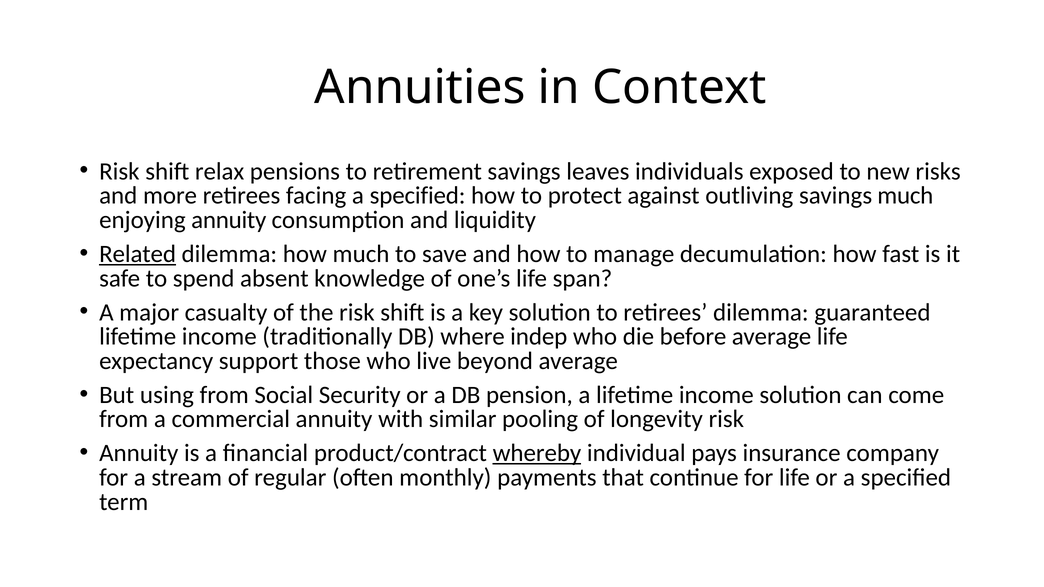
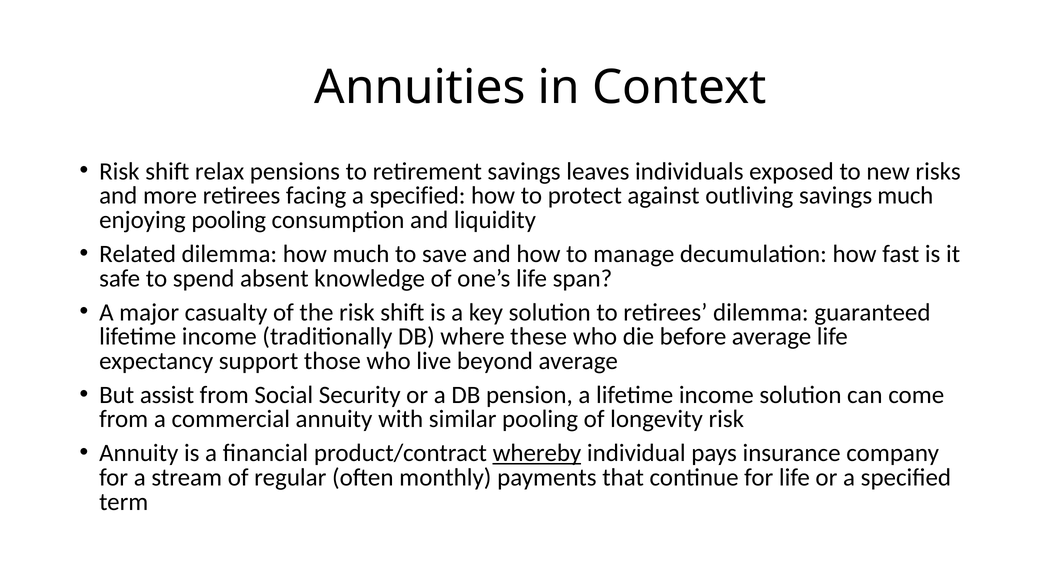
enjoying annuity: annuity -> pooling
Related underline: present -> none
indep: indep -> these
using: using -> assist
